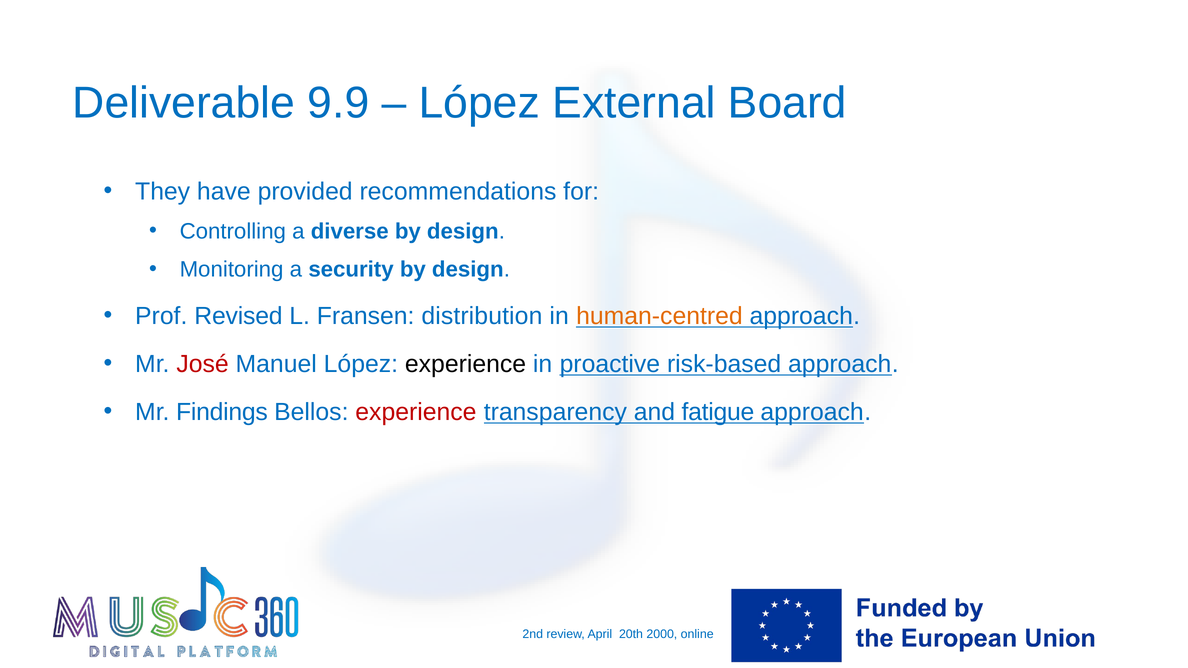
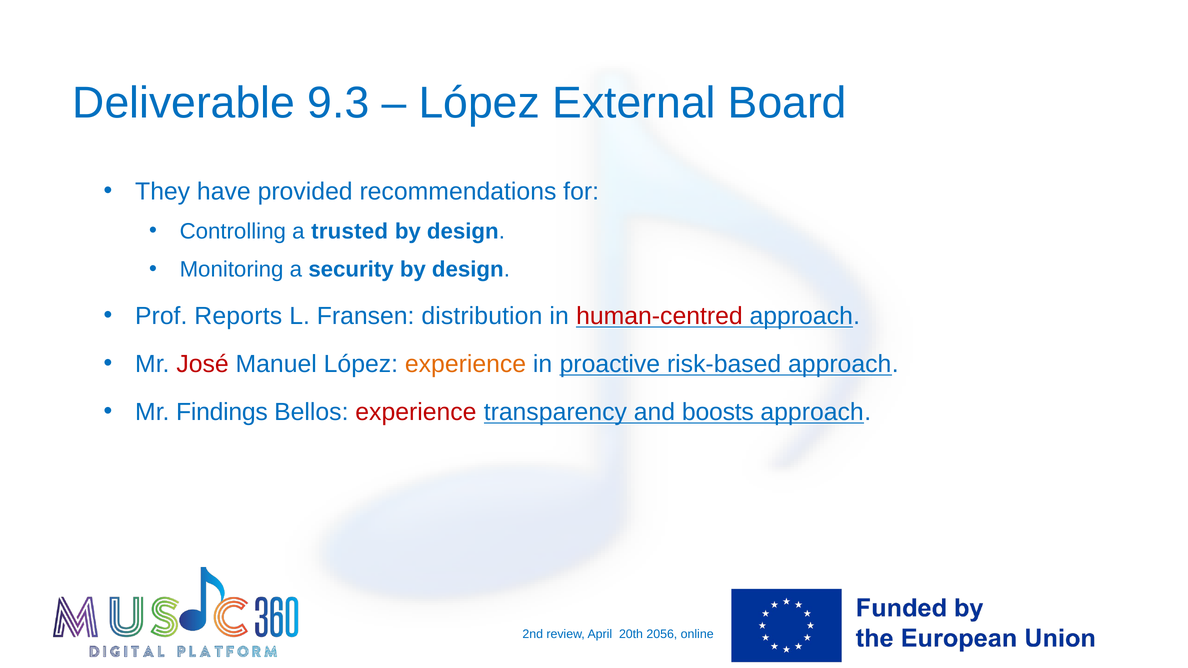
9.9: 9.9 -> 9.3
diverse: diverse -> trusted
Revised: Revised -> Reports
human-centred colour: orange -> red
experience at (466, 364) colour: black -> orange
fatigue: fatigue -> boosts
2000: 2000 -> 2056
